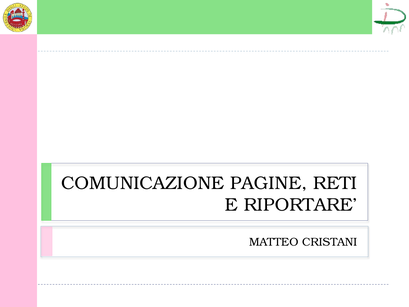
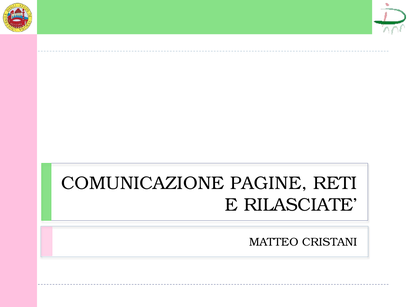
RIPORTARE: RIPORTARE -> RILASCIATE
